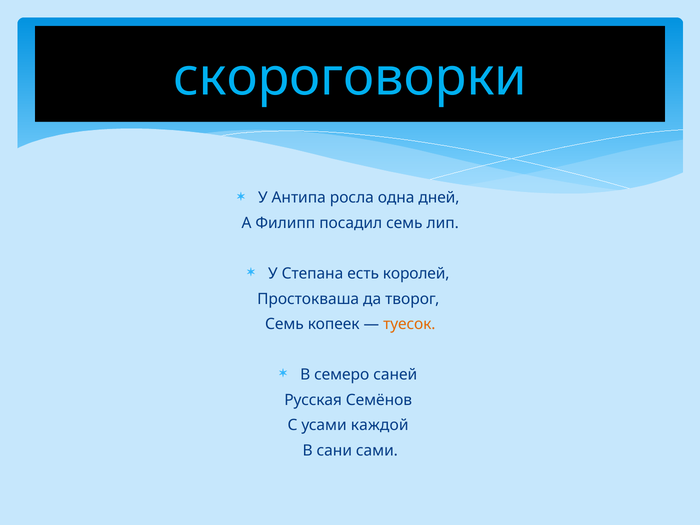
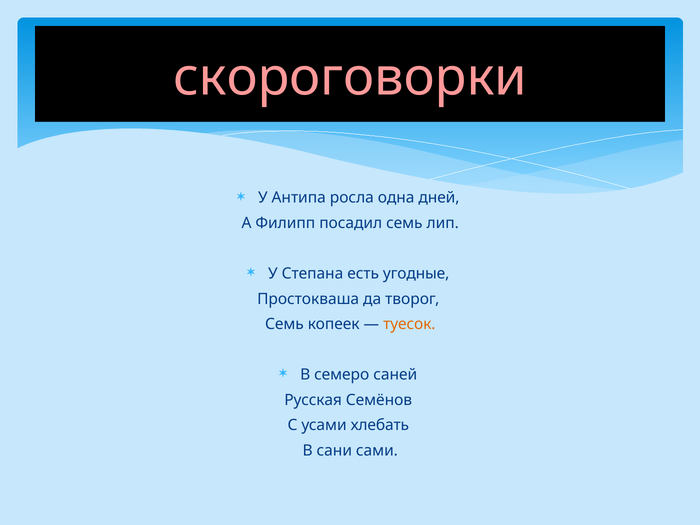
скороговорки colour: light blue -> pink
королей: королей -> угодные
каждой: каждой -> хлебать
